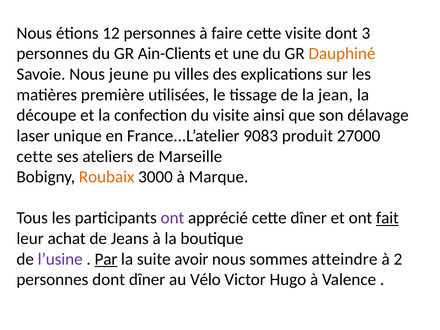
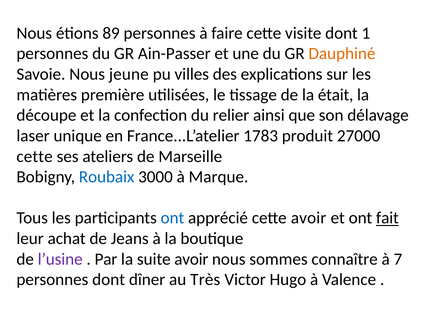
12: 12 -> 89
3: 3 -> 1
Ain-Clients: Ain-Clients -> Ain-Passer
jean: jean -> était
du visite: visite -> relier
9083: 9083 -> 1783
Roubaix colour: orange -> blue
ont at (172, 218) colour: purple -> blue
cette dîner: dîner -> avoir
Par underline: present -> none
atteindre: atteindre -> connaître
2: 2 -> 7
Vélo: Vélo -> Très
